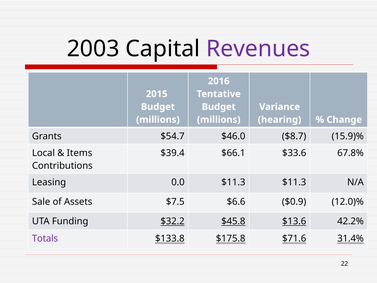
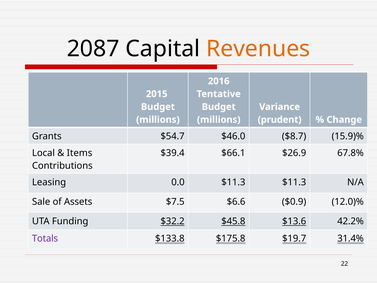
2003: 2003 -> 2087
Revenues colour: purple -> orange
hearing: hearing -> prudent
$33.6: $33.6 -> $26.9
$71.6: $71.6 -> $19.7
